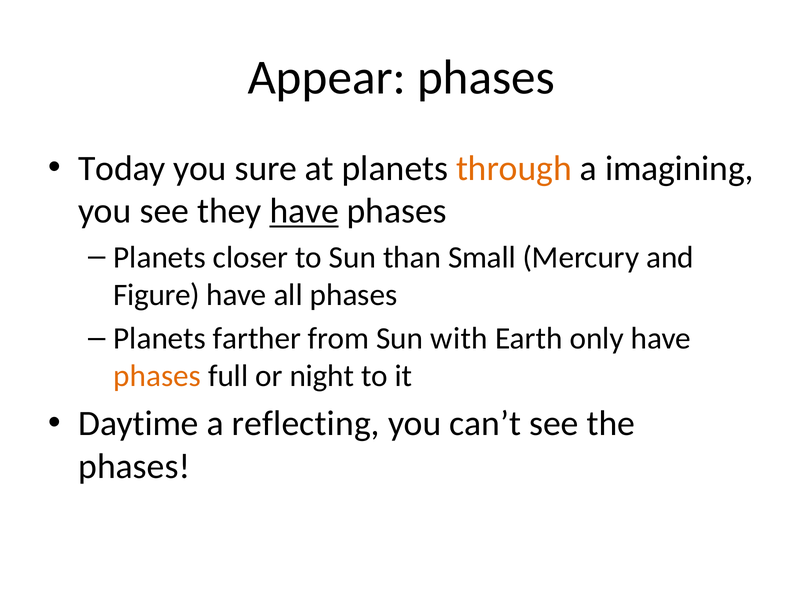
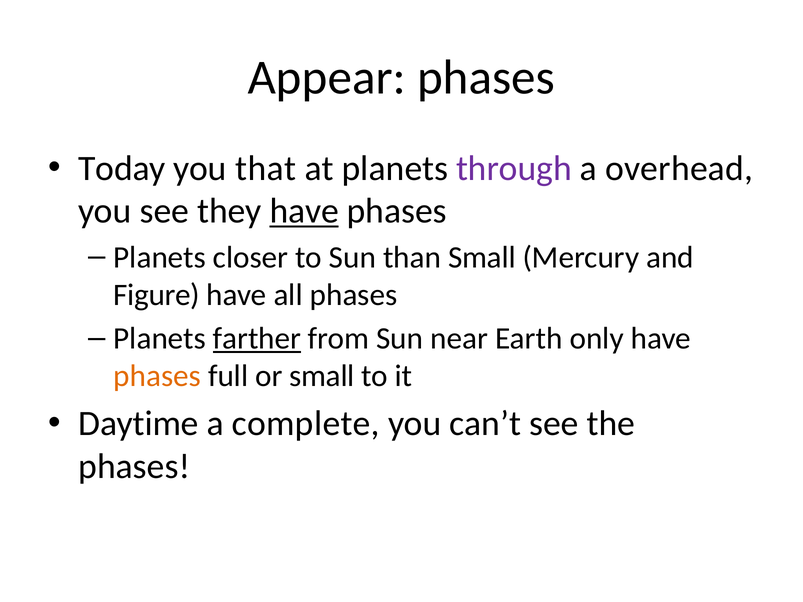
sure: sure -> that
through colour: orange -> purple
imagining: imagining -> overhead
farther underline: none -> present
with: with -> near
or night: night -> small
reflecting: reflecting -> complete
